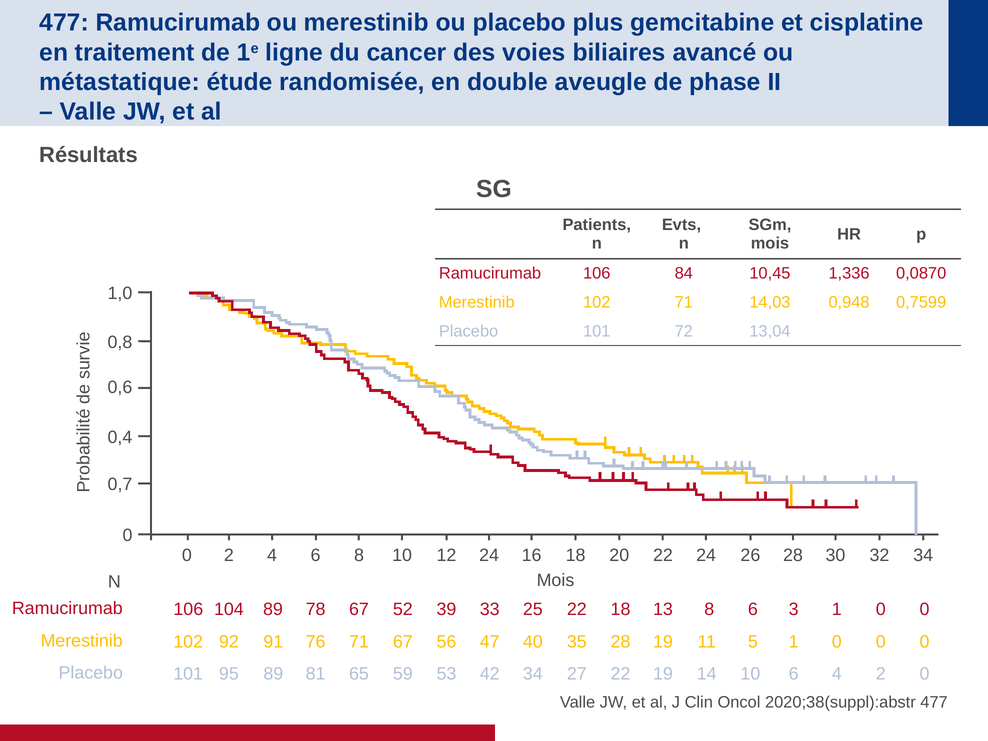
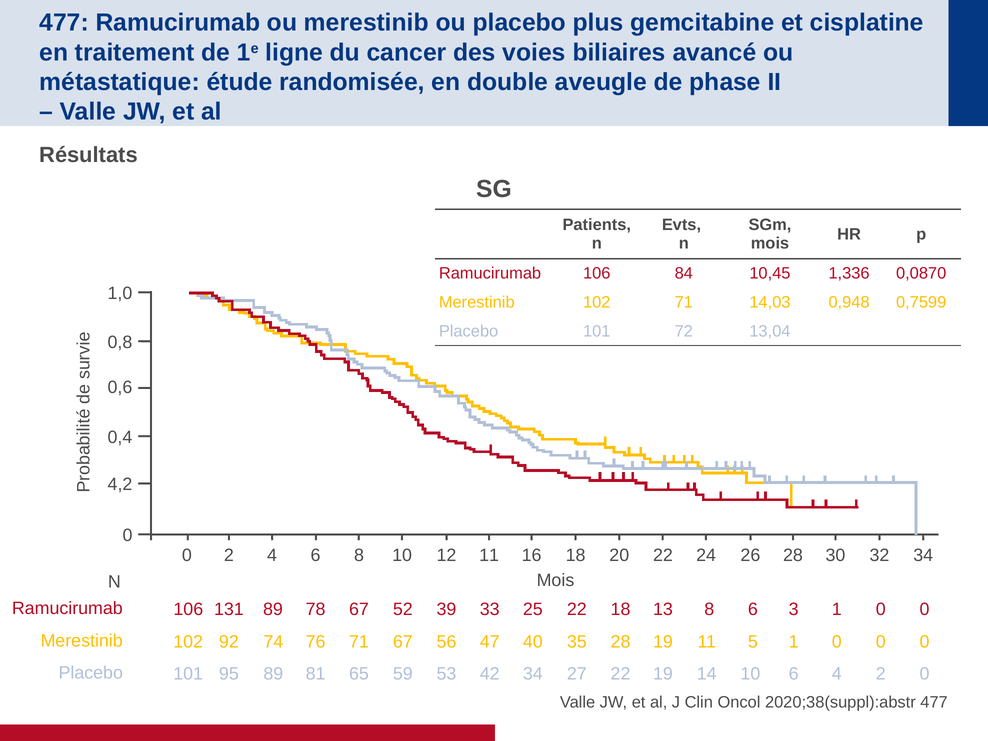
0,7: 0,7 -> 4,2
12 24: 24 -> 11
104: 104 -> 131
91: 91 -> 74
